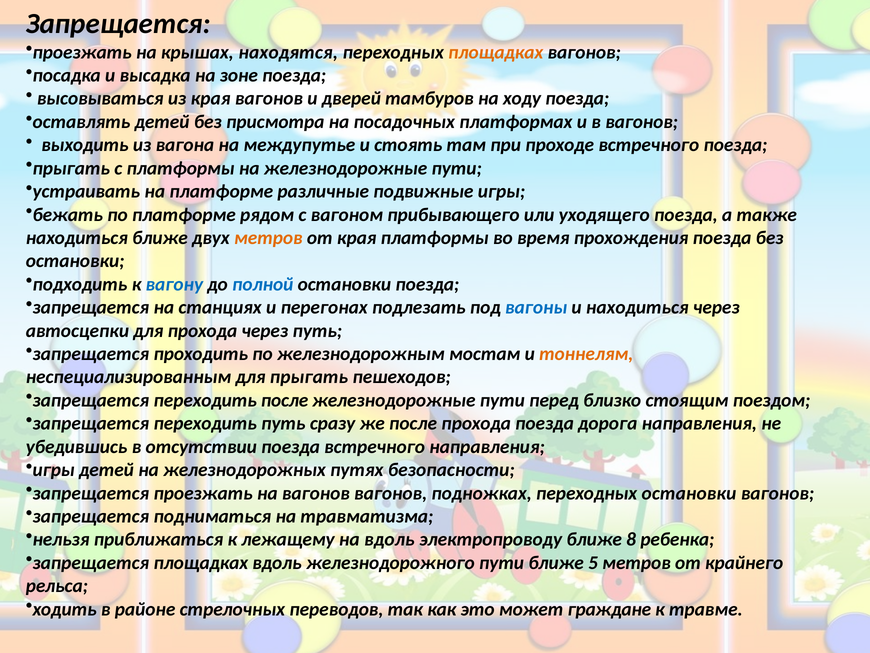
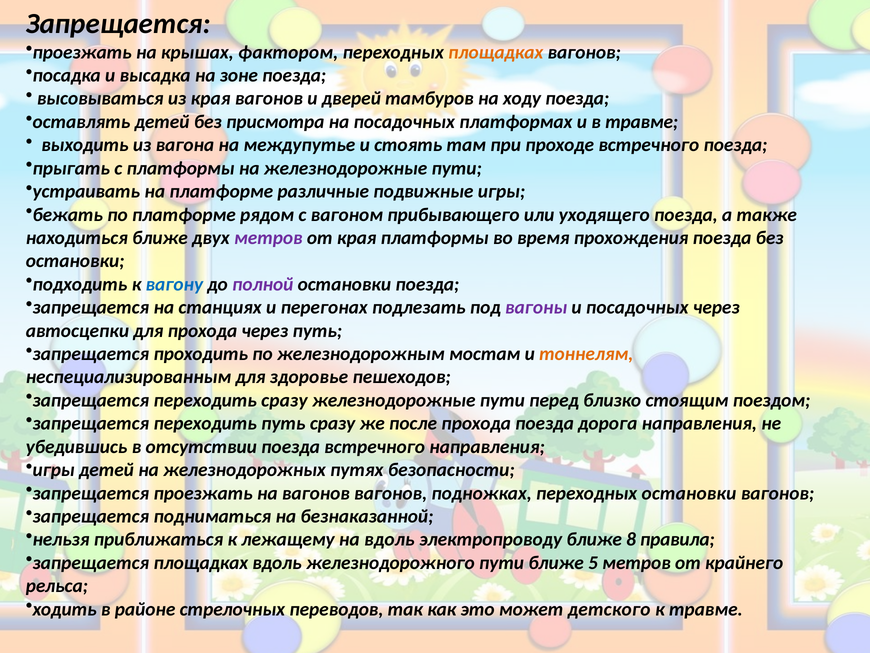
находятся: находятся -> фактором
в вагонов: вагонов -> травме
метров at (268, 238) colour: orange -> purple
полной colour: blue -> purple
вагоны colour: blue -> purple
и находиться: находиться -> посадочных
для прыгать: прыгать -> здоровье
переходить после: после -> сразу
травматизма: травматизма -> безнаказанной
ребенка: ребенка -> правила
граждане: граждане -> детского
